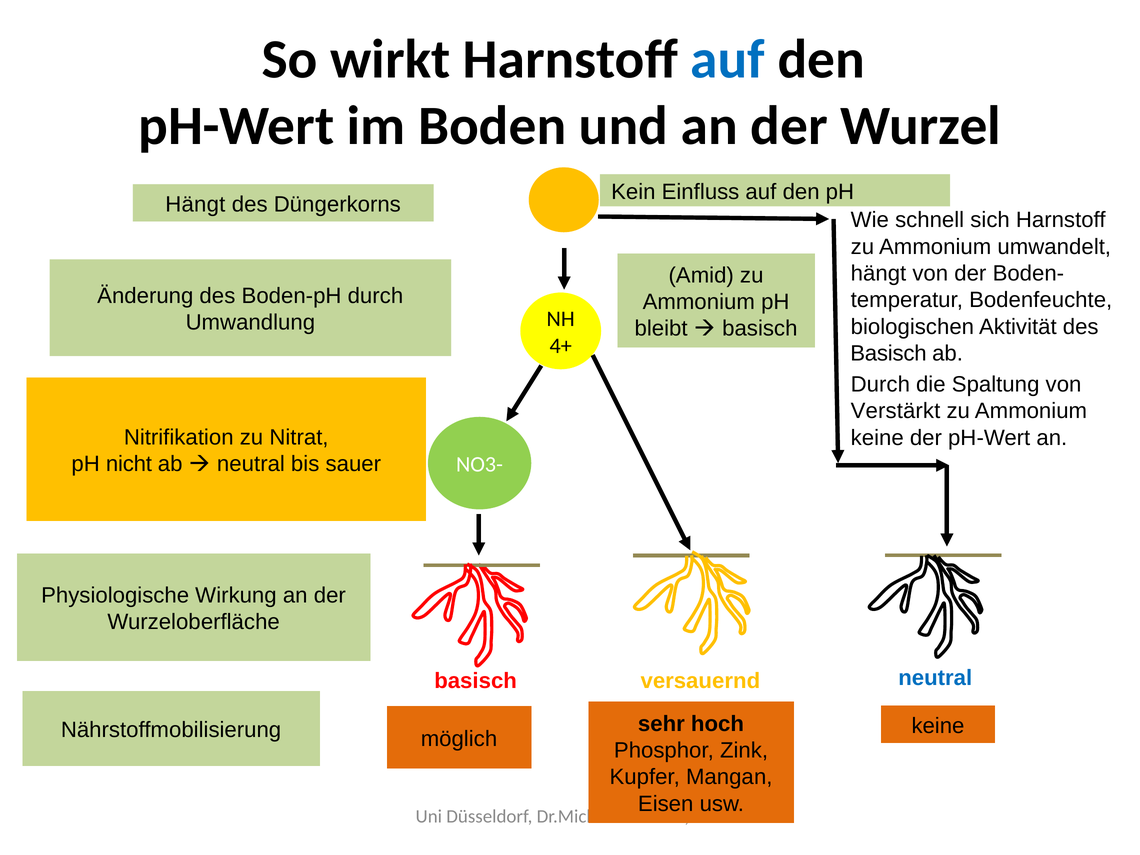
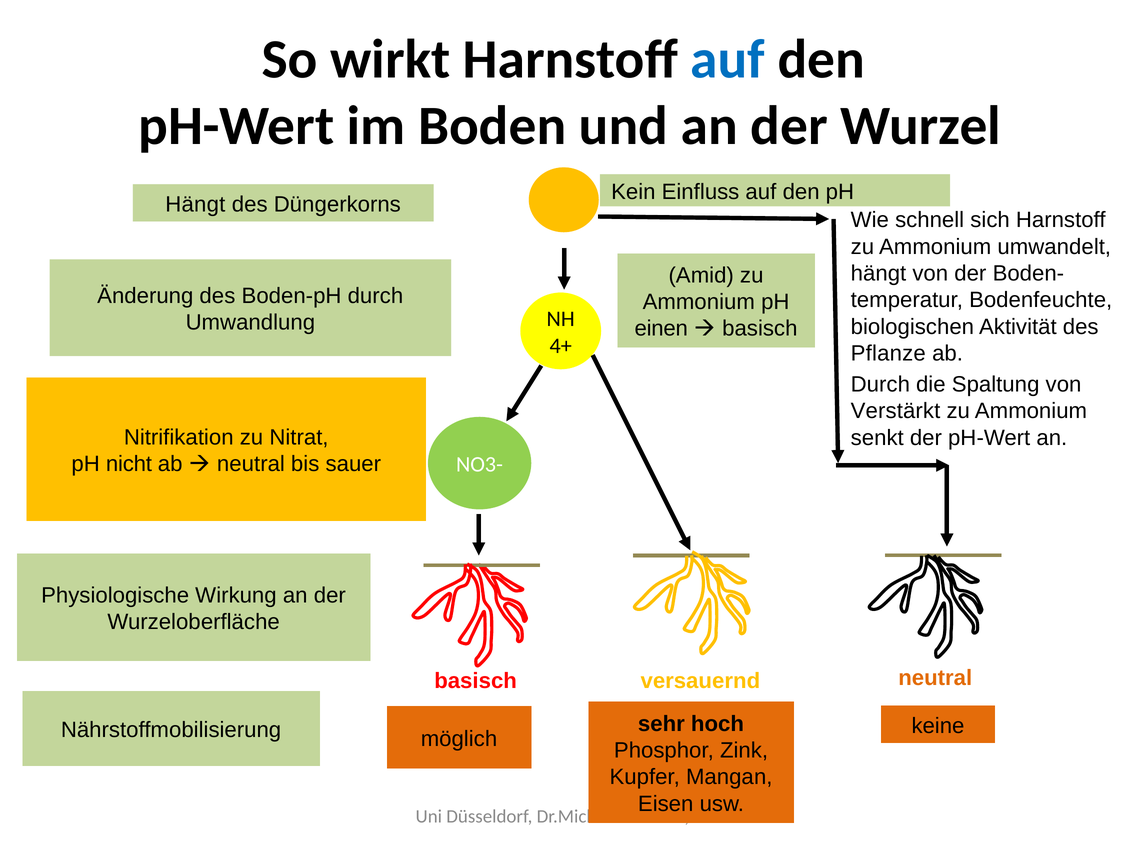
bleibt: bleibt -> einen
Basisch at (888, 353): Basisch -> Pflanze
keine at (877, 438): keine -> senkt
neutral at (935, 678) colour: blue -> orange
